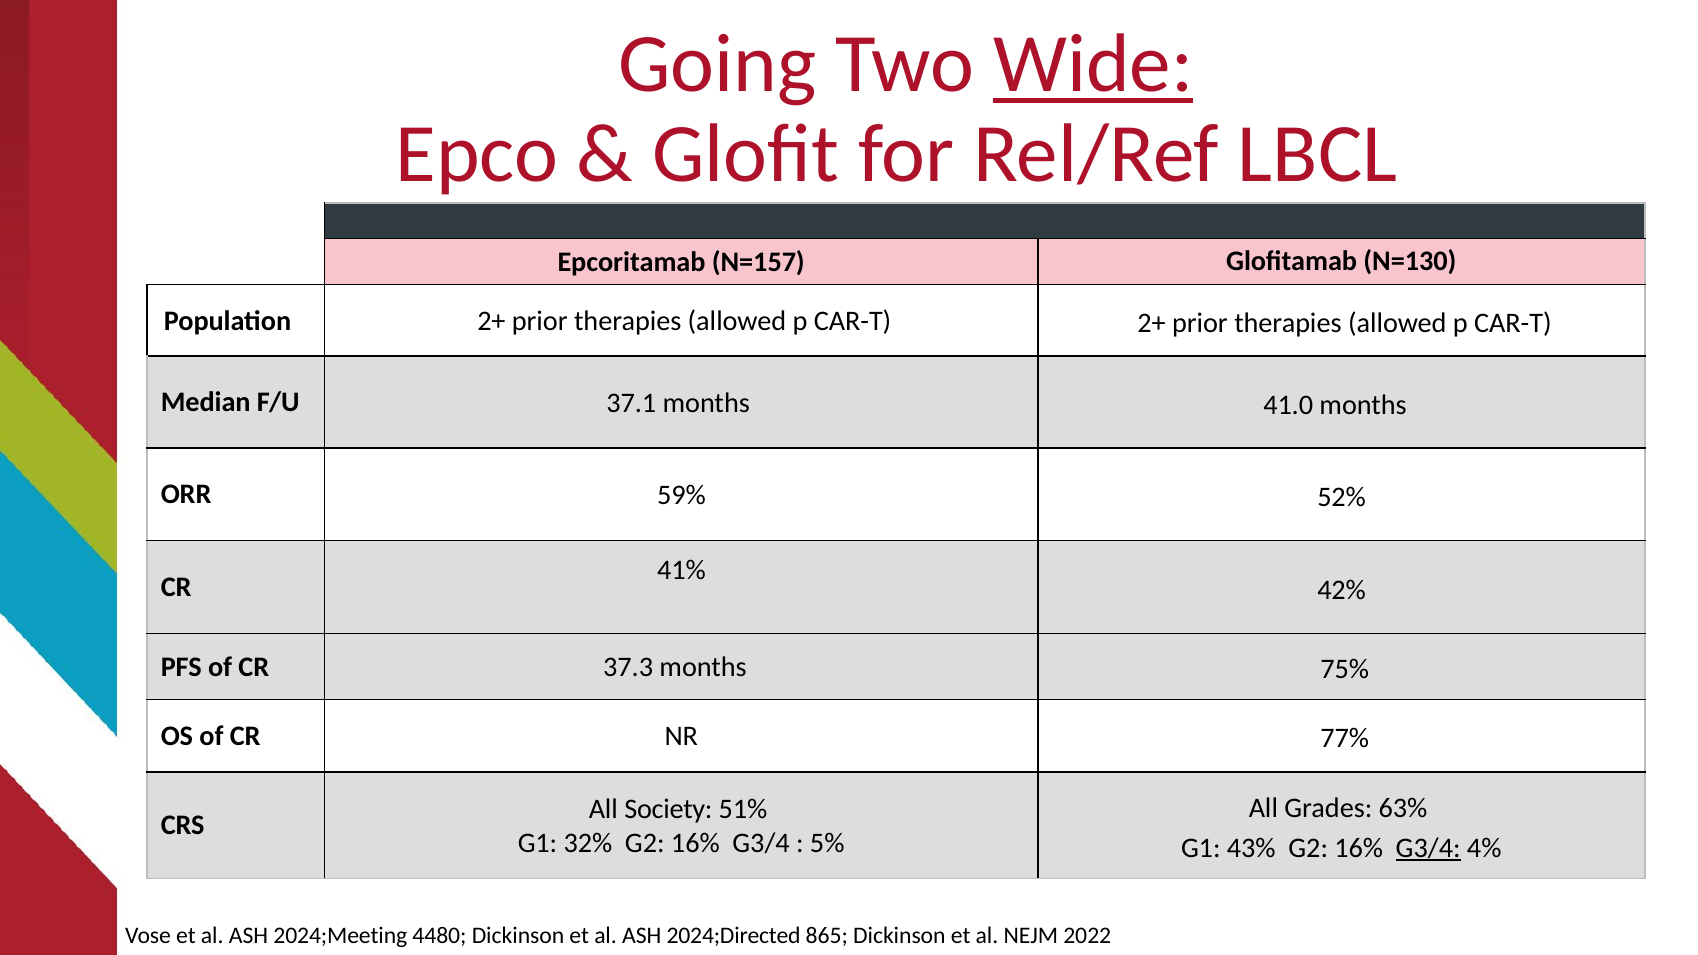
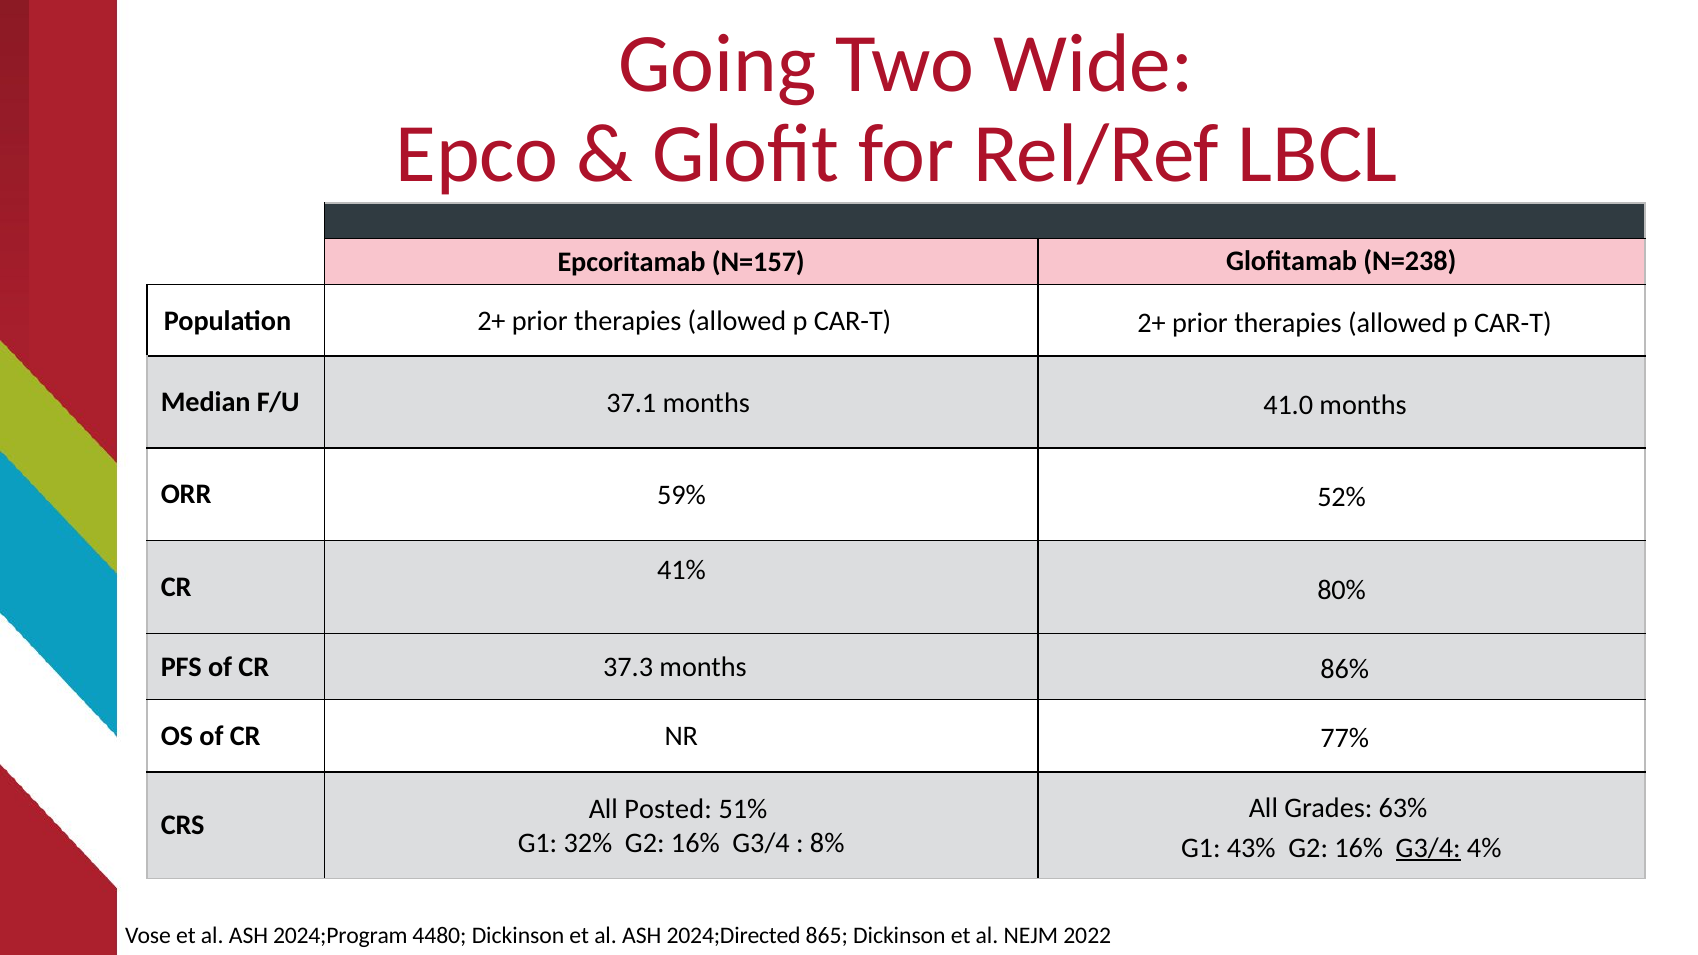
Wide underline: present -> none
N=130: N=130 -> N=238
42%: 42% -> 80%
75%: 75% -> 86%
Society: Society -> Posted
5%: 5% -> 8%
2024;Meeting: 2024;Meeting -> 2024;Program
